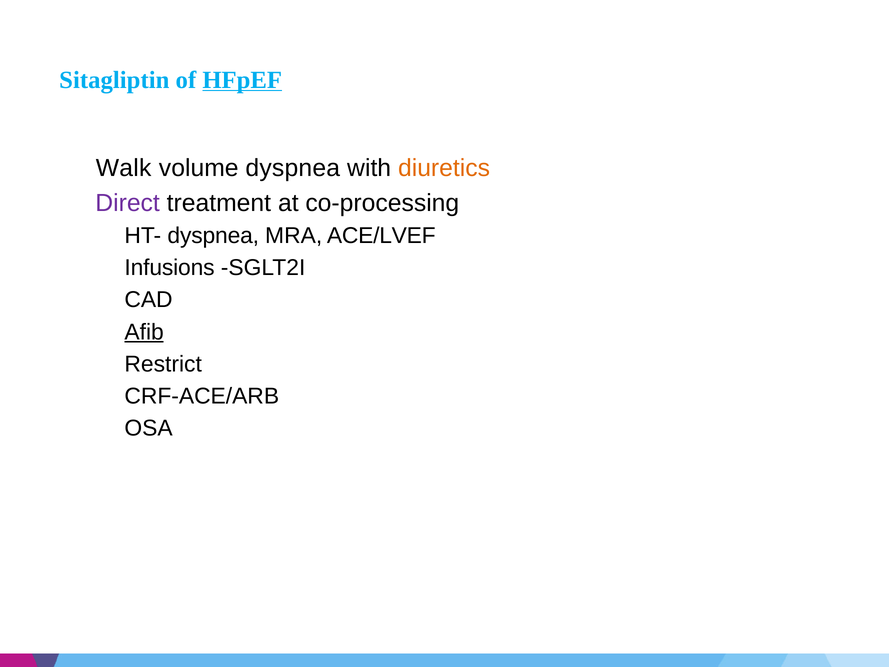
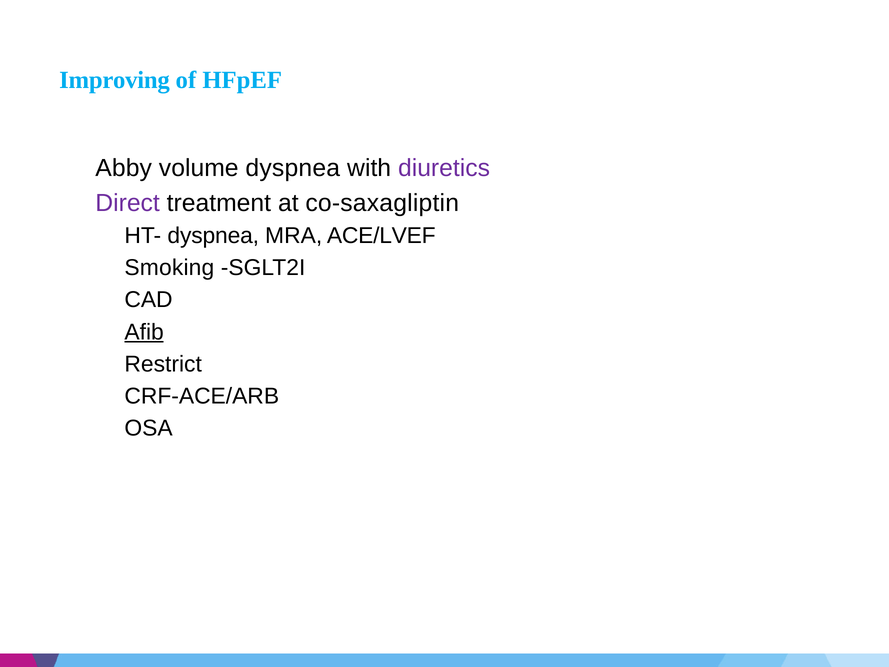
Sitagliptin: Sitagliptin -> Improving
HFpEF underline: present -> none
Walk: Walk -> Abby
diuretics colour: orange -> purple
co-processing: co-processing -> co-saxagliptin
Infusions: Infusions -> Smoking
